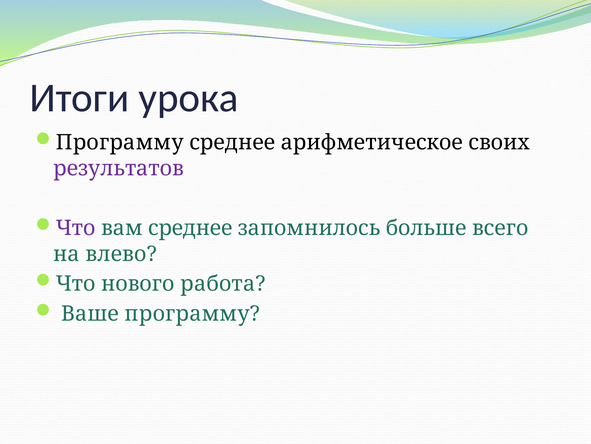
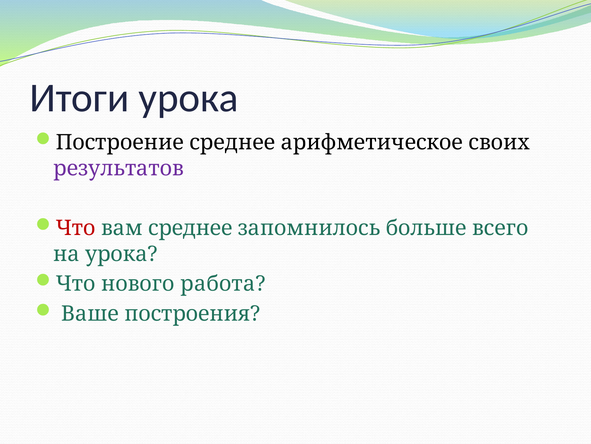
Программу at (120, 142): Программу -> Построение
Что at (76, 228) colour: purple -> red
на влево: влево -> урока
Ваше программу: программу -> построения
